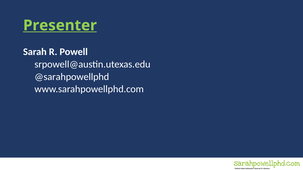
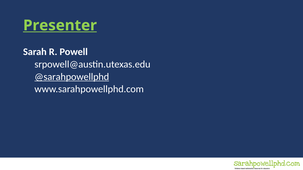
@sarahpowellphd underline: none -> present
